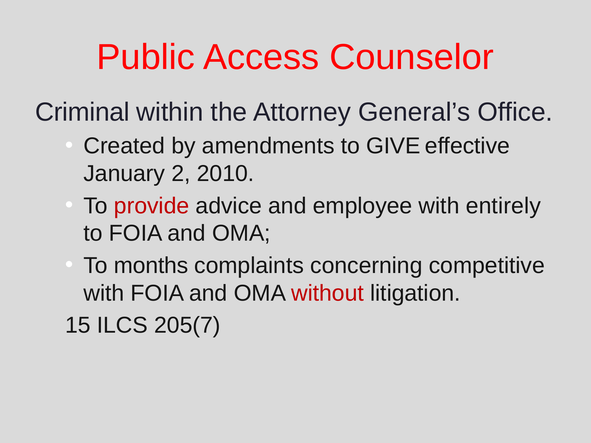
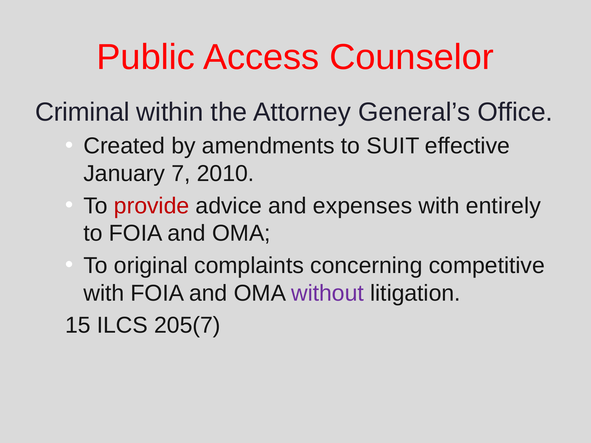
GIVE: GIVE -> SUIT
2: 2 -> 7
employee: employee -> expenses
months: months -> original
without colour: red -> purple
